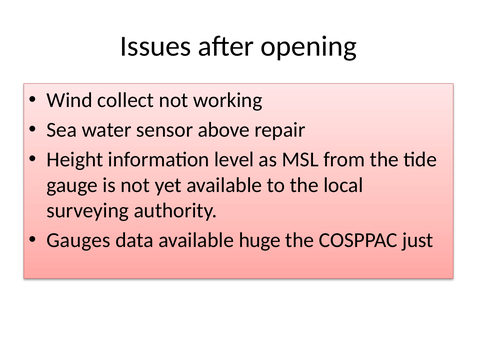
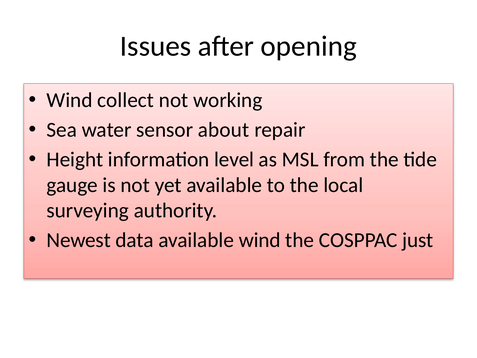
above: above -> about
Gauges: Gauges -> Newest
available huge: huge -> wind
